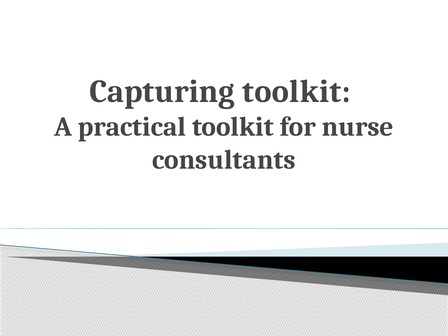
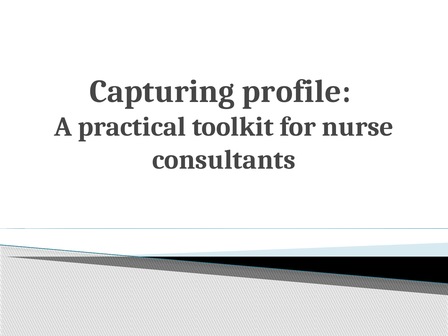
Capturing toolkit: toolkit -> profile
